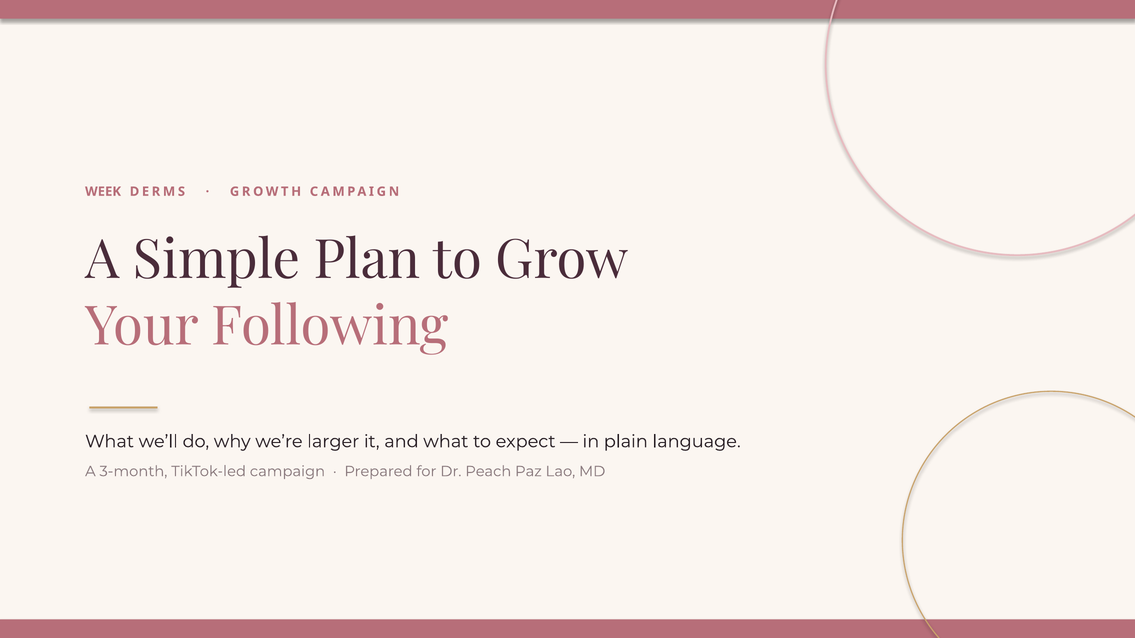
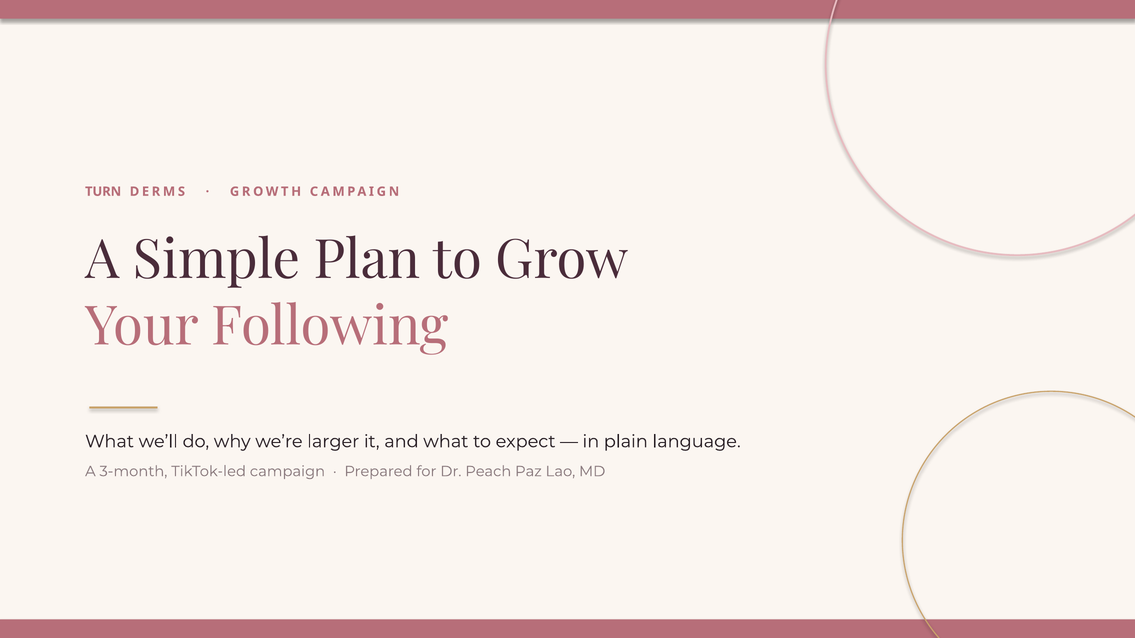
WEEK: WEEK -> TURN
